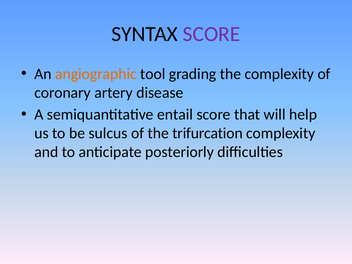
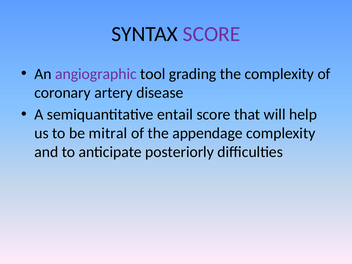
angiographic colour: orange -> purple
sulcus: sulcus -> mitral
trifurcation: trifurcation -> appendage
